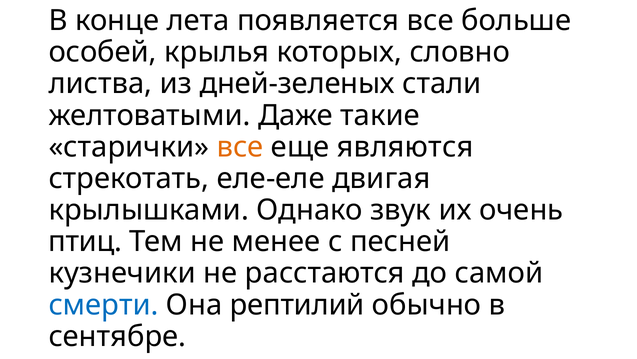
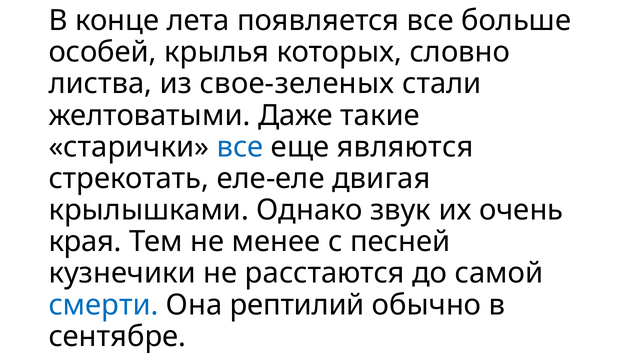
дней-зеленых: дней-зеленых -> свое-зеленых
все at (240, 147) colour: orange -> blue
птиц: птиц -> края
